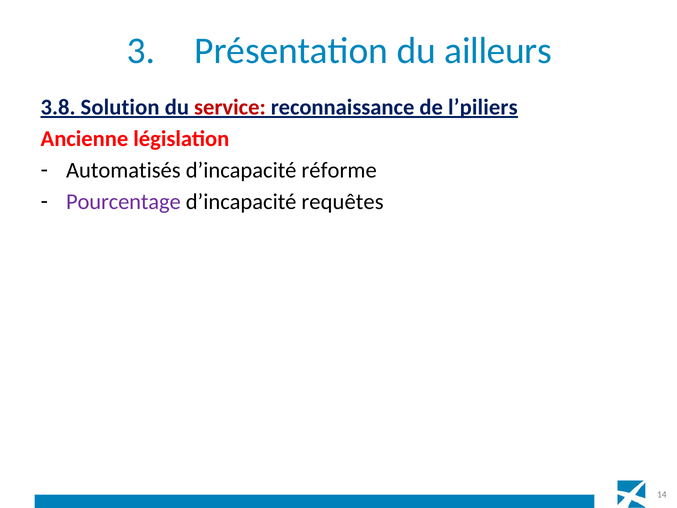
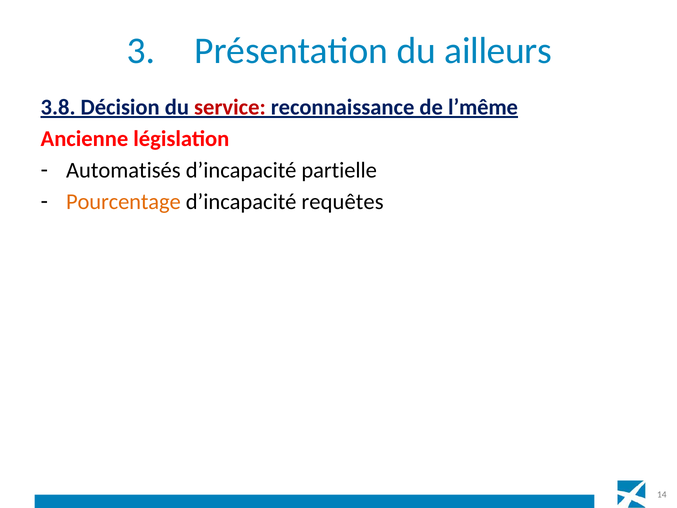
Solution: Solution -> Décision
l’piliers: l’piliers -> l’même
réforme: réforme -> partielle
Pourcentage colour: purple -> orange
